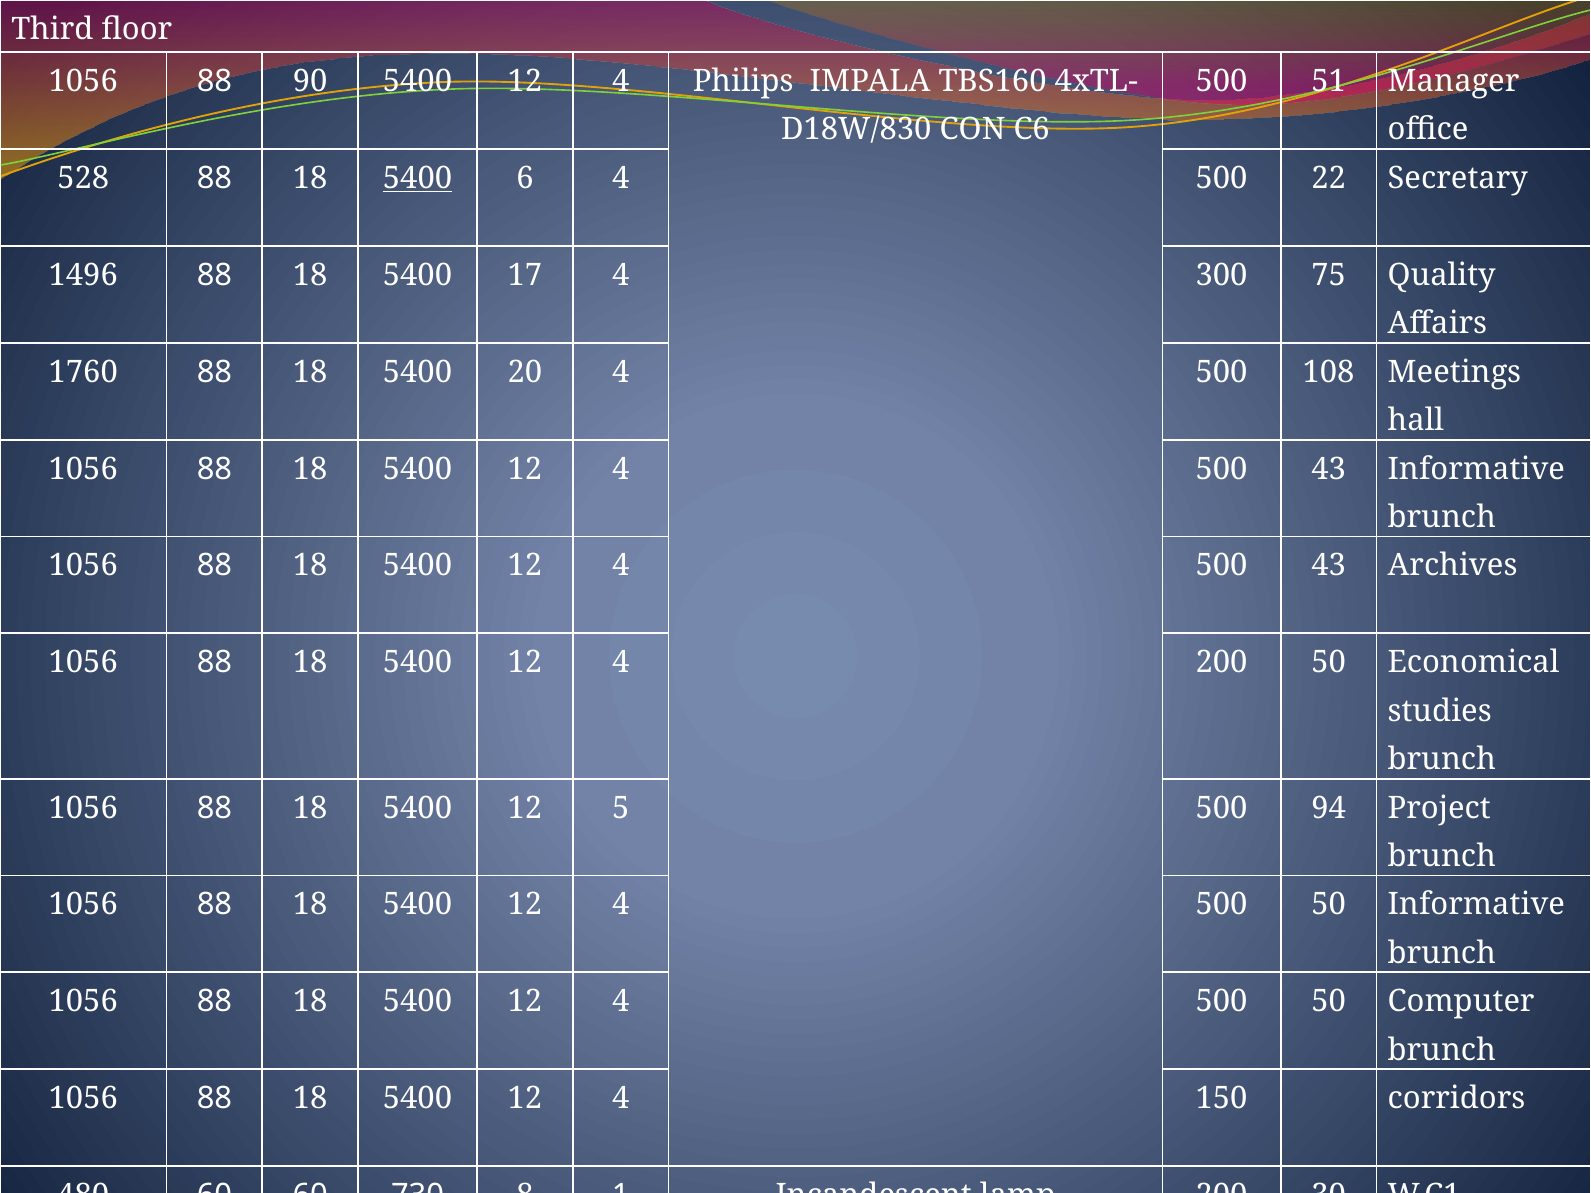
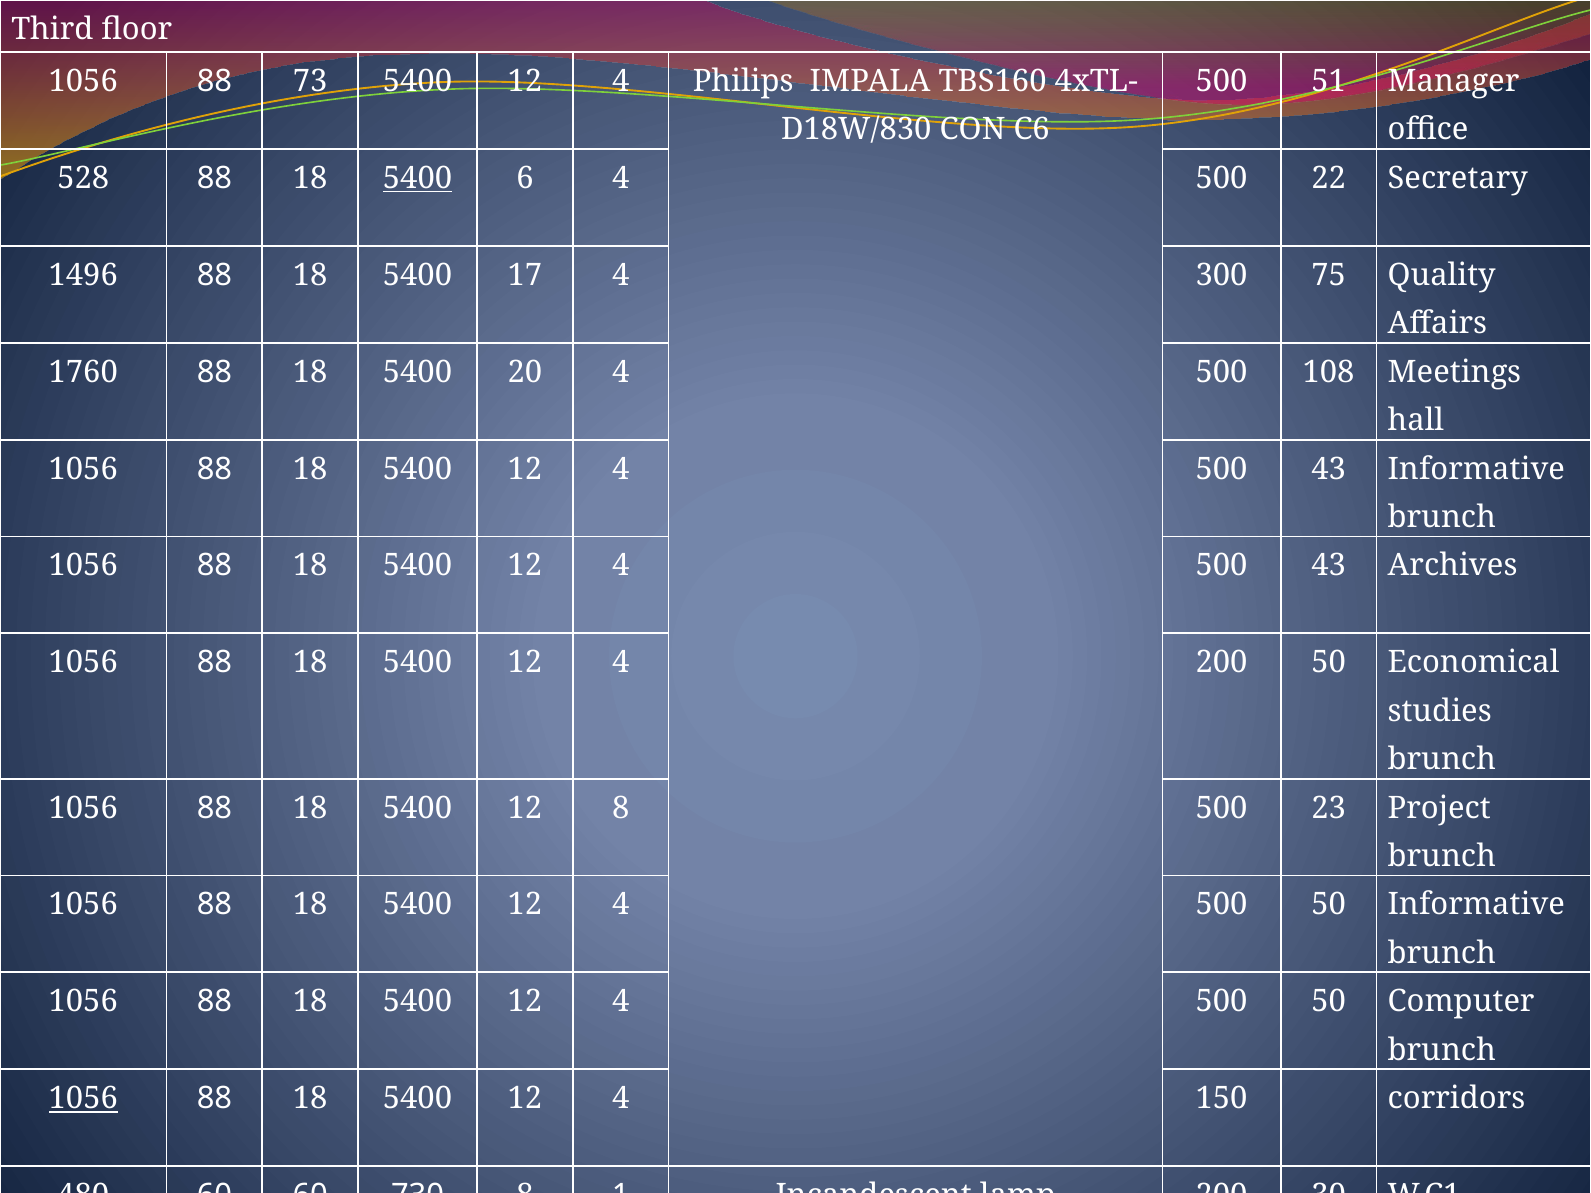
90: 90 -> 73
12 5: 5 -> 8
94: 94 -> 23
1056 at (83, 1099) underline: none -> present
